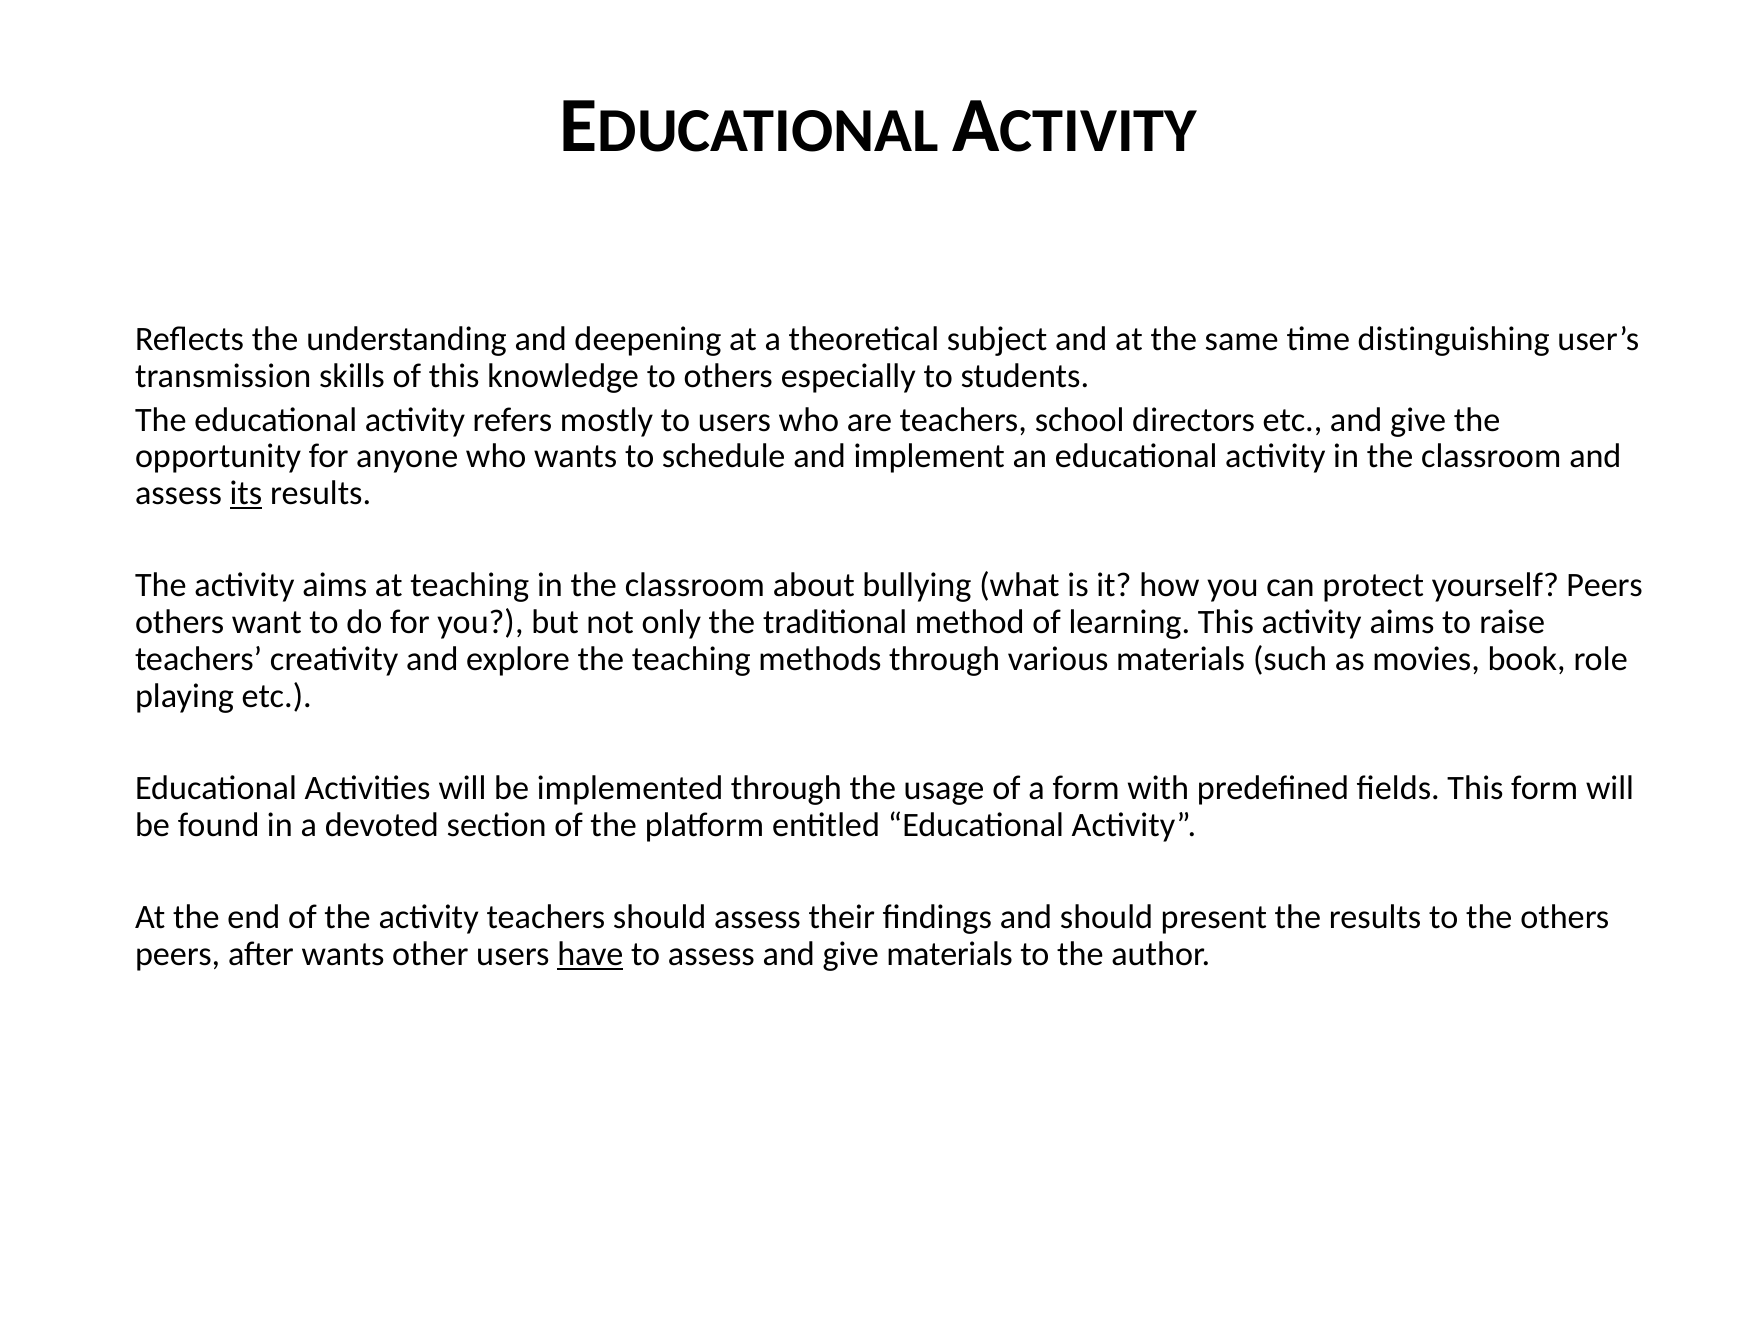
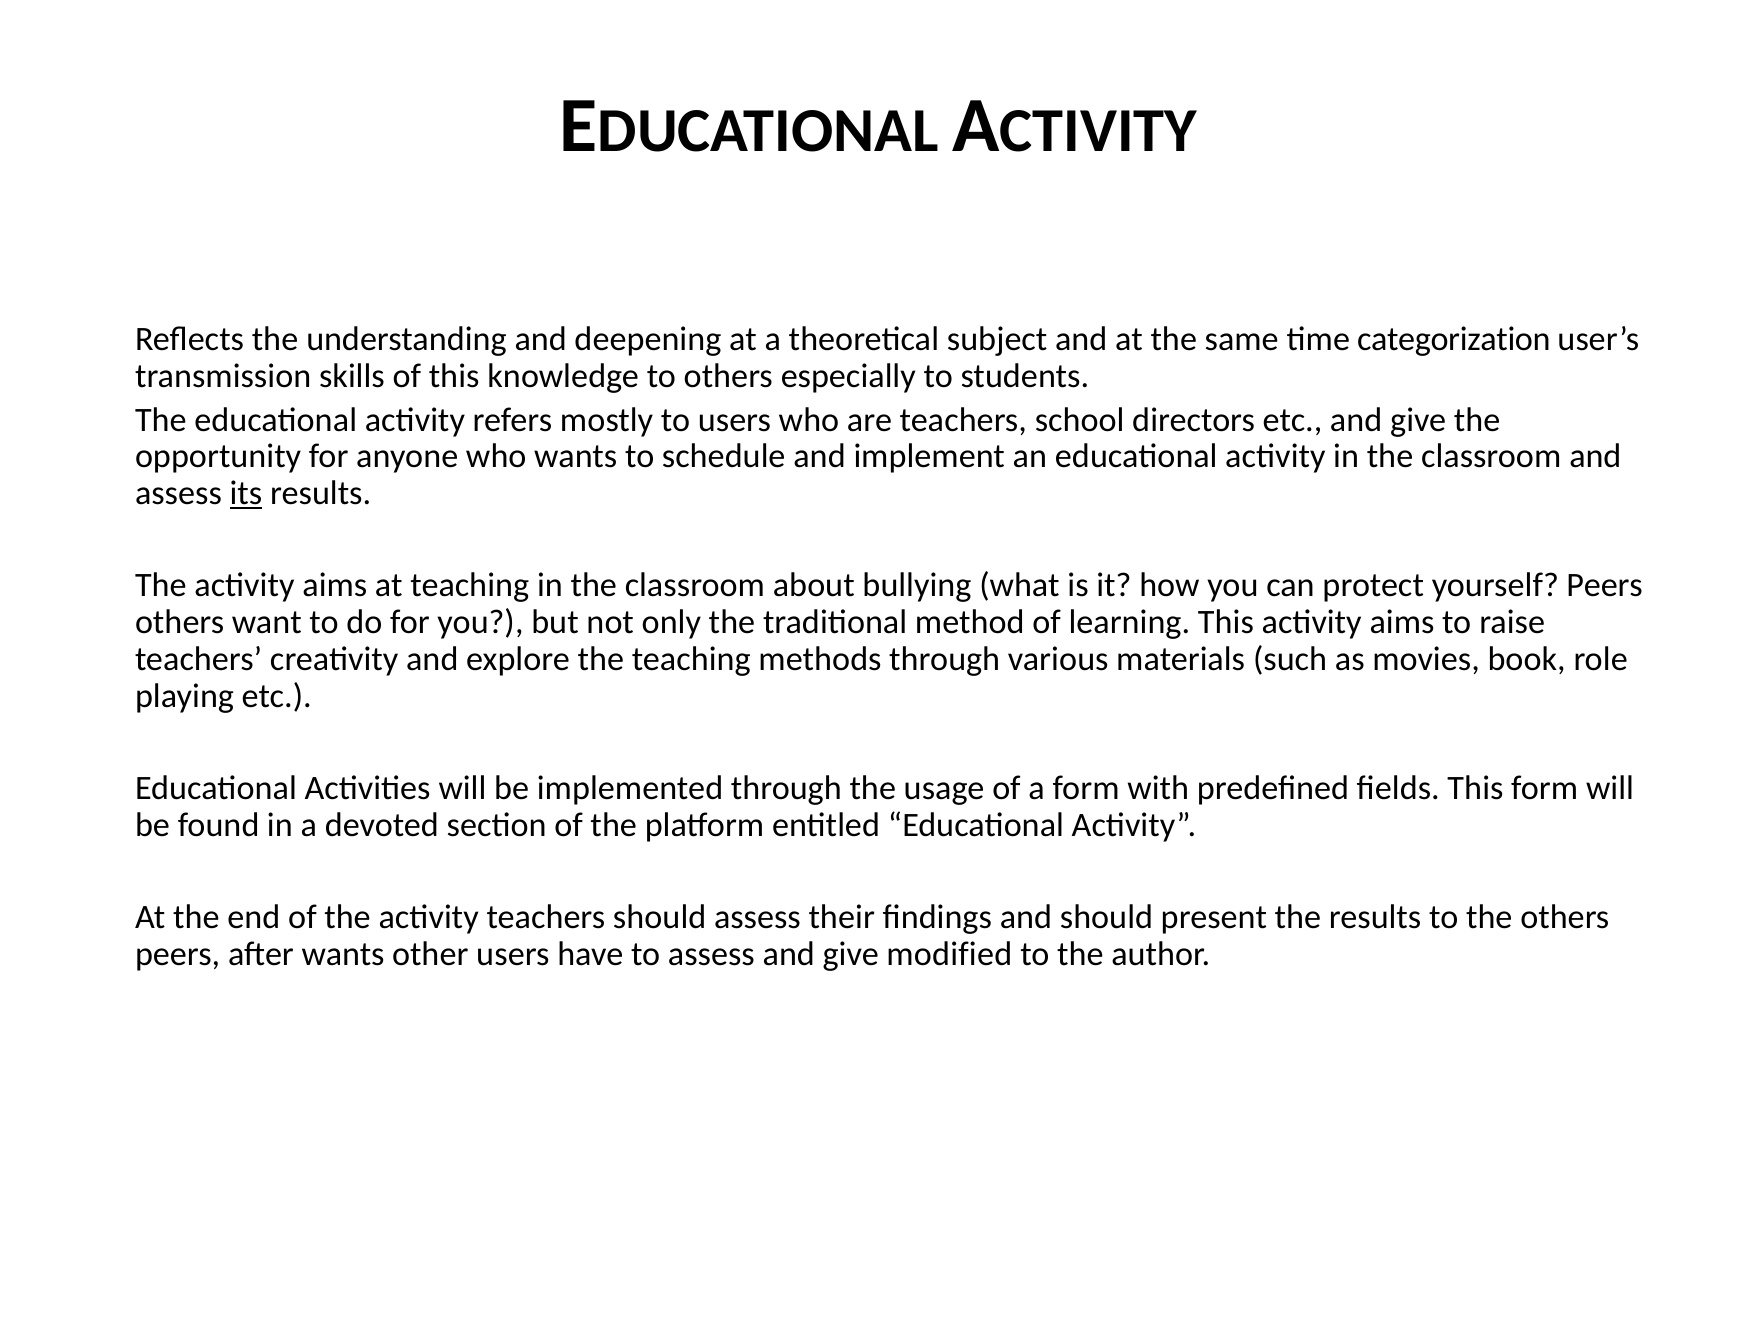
distinguishing: distinguishing -> categorization
have underline: present -> none
give materials: materials -> modified
